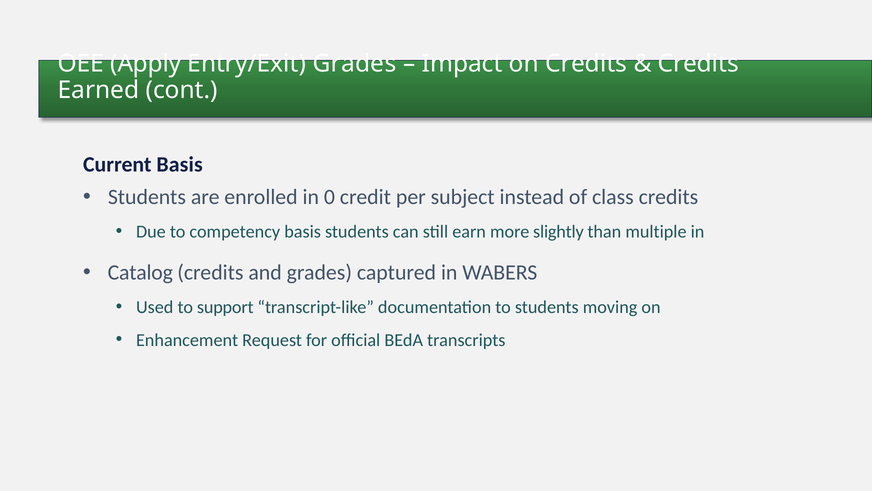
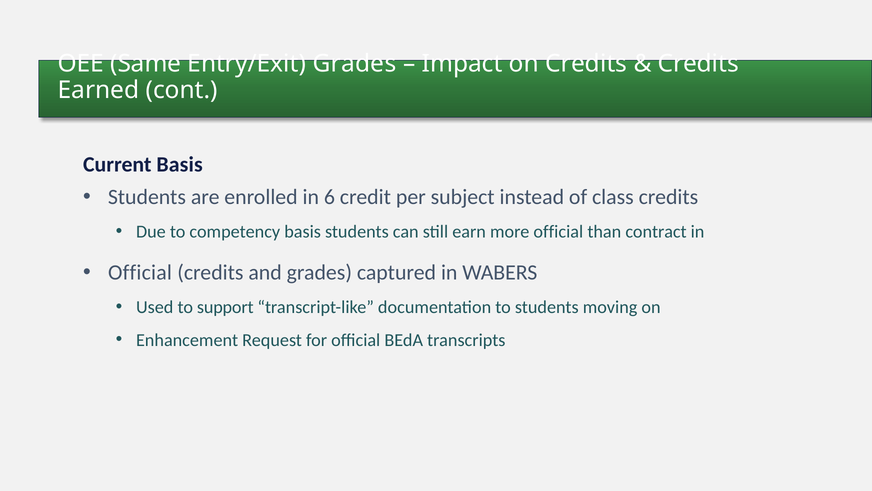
Apply: Apply -> Same
0: 0 -> 6
more slightly: slightly -> official
multiple: multiple -> contract
Catalog at (140, 272): Catalog -> Official
